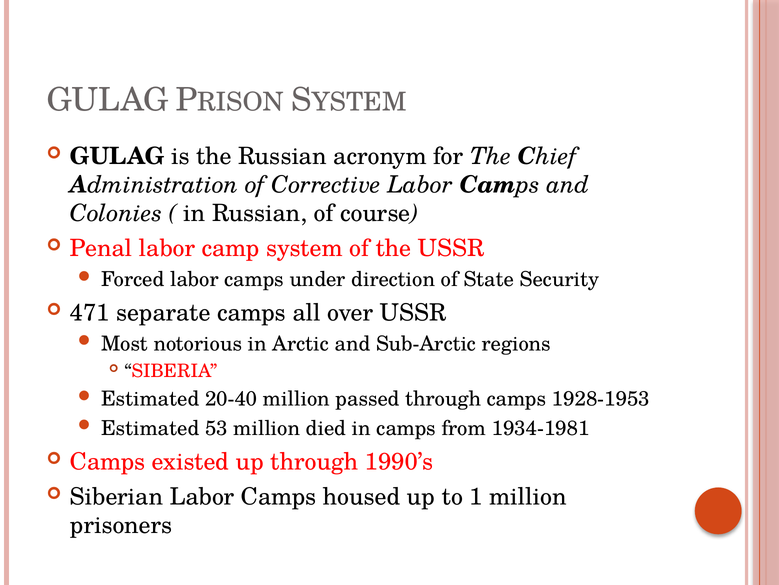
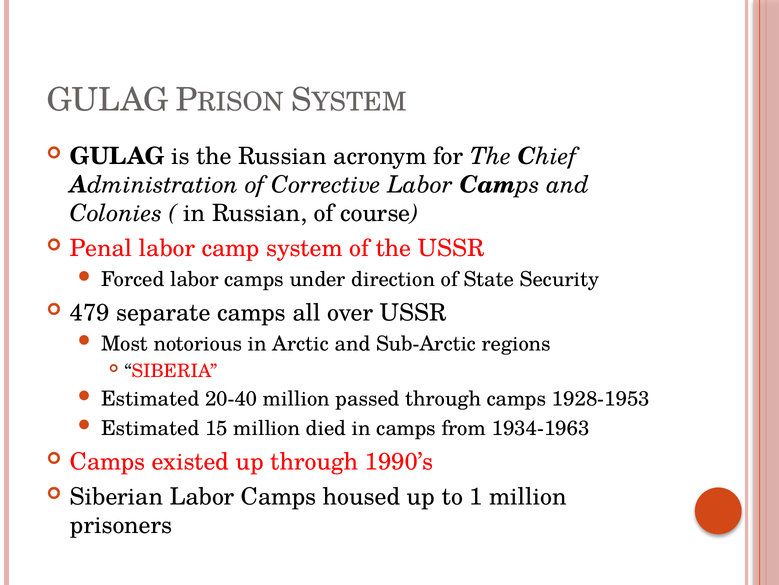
471: 471 -> 479
53: 53 -> 15
1934-1981: 1934-1981 -> 1934-1963
